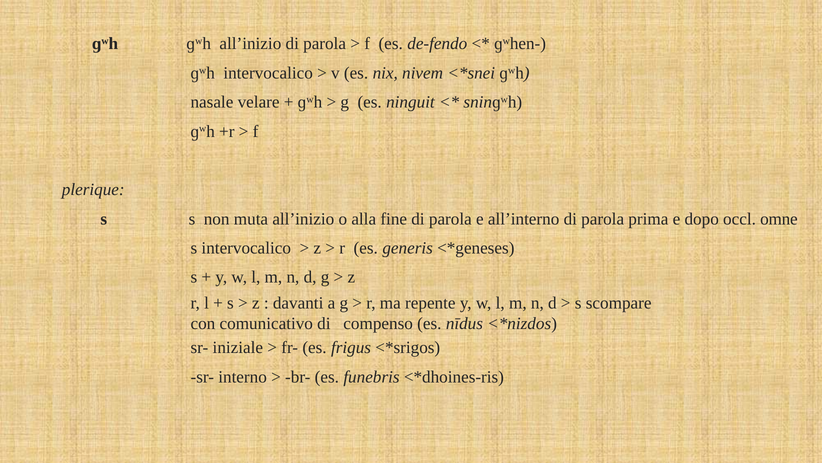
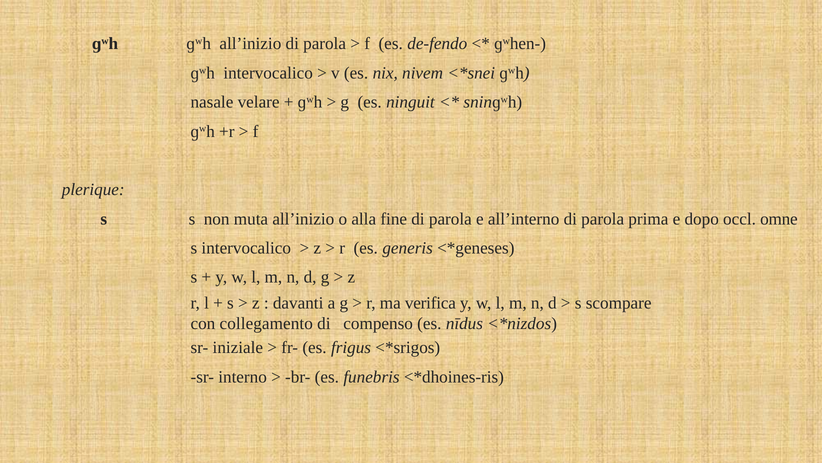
repente: repente -> verifica
comunicativo: comunicativo -> collegamento
